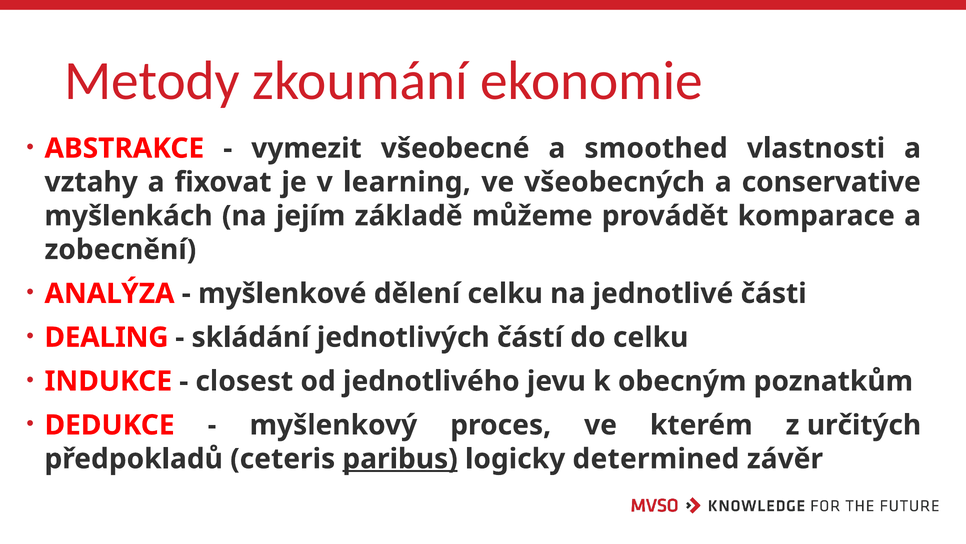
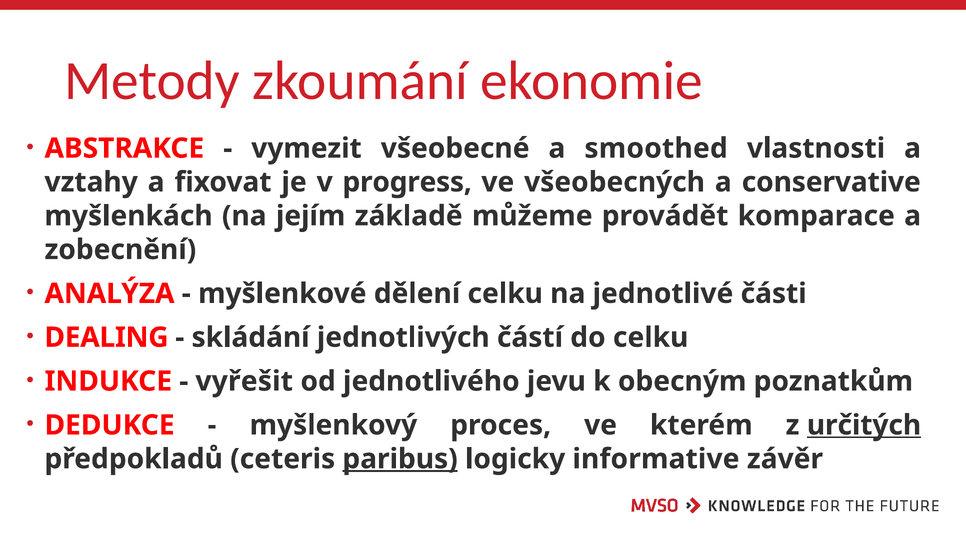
learning: learning -> progress
closest: closest -> vyřešit
určitých underline: none -> present
determined: determined -> informative
